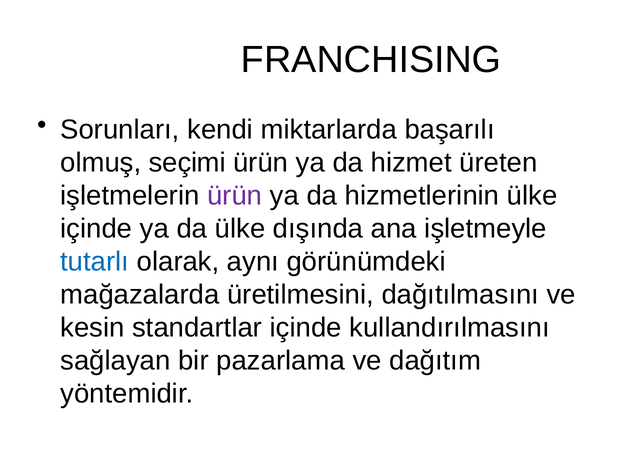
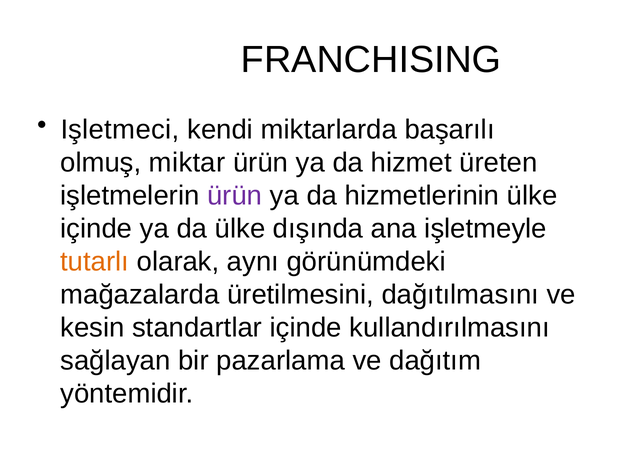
Sorunları: Sorunları -> Işletmeci
seçimi: seçimi -> miktar
tutarlı colour: blue -> orange
